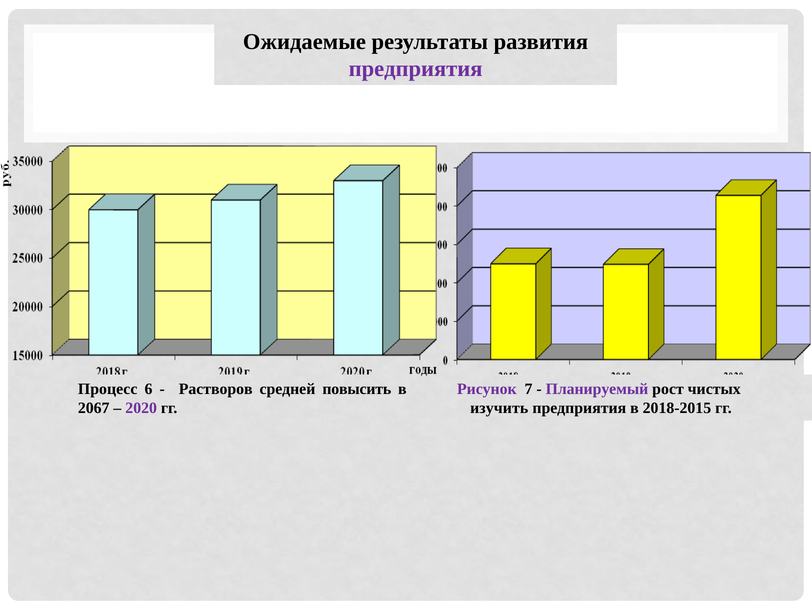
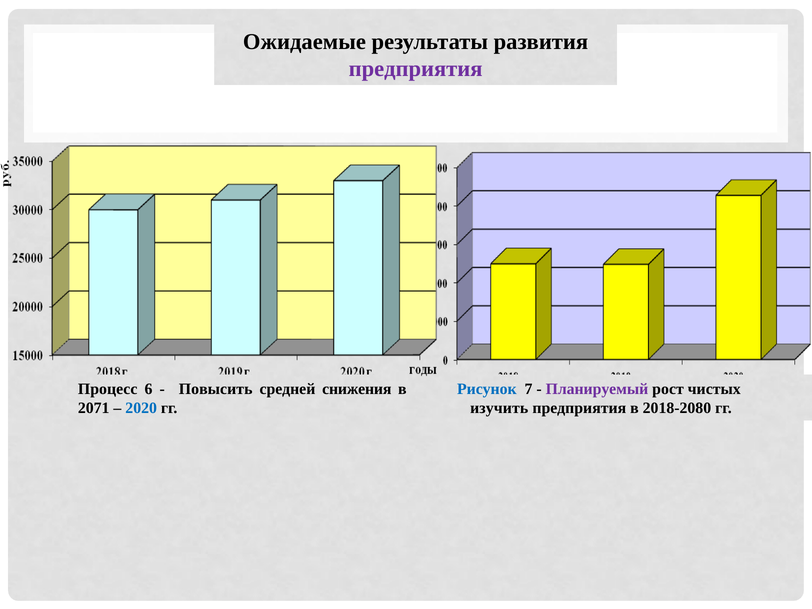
Растворов: Растворов -> Повысить
повысить: повысить -> снижения
Рисунок colour: purple -> blue
2067: 2067 -> 2071
2020 colour: purple -> blue
2018-2015: 2018-2015 -> 2018-2080
